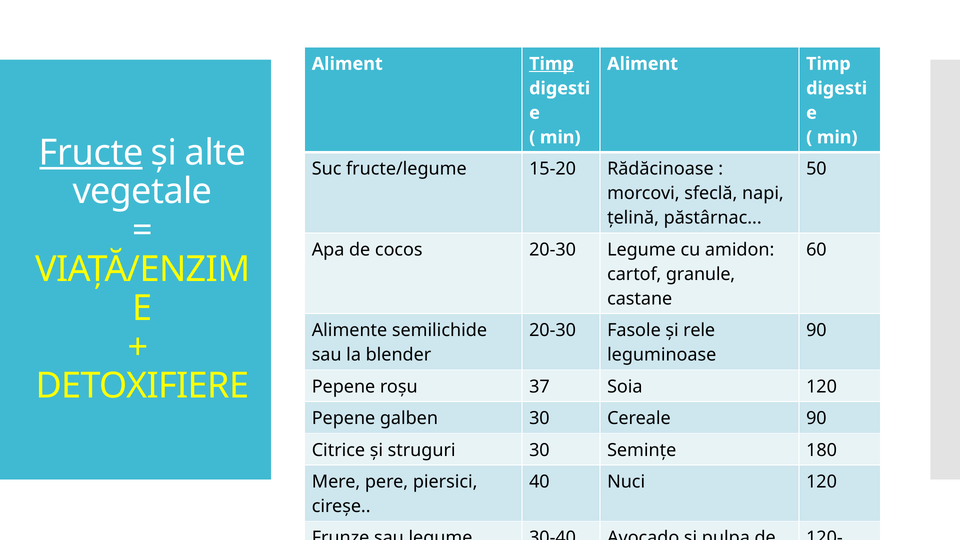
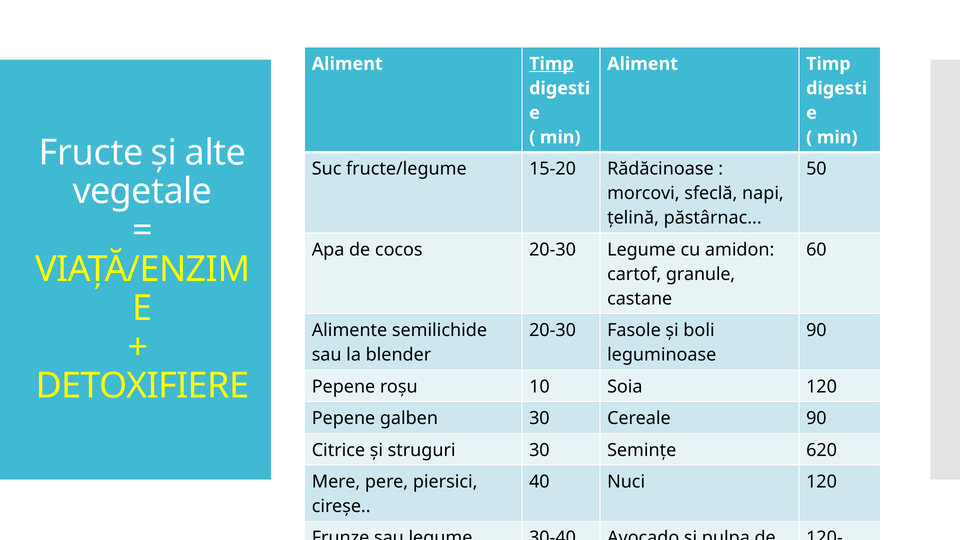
Fructe underline: present -> none
rele: rele -> boli
37: 37 -> 10
Semințe 180: 180 -> 620
